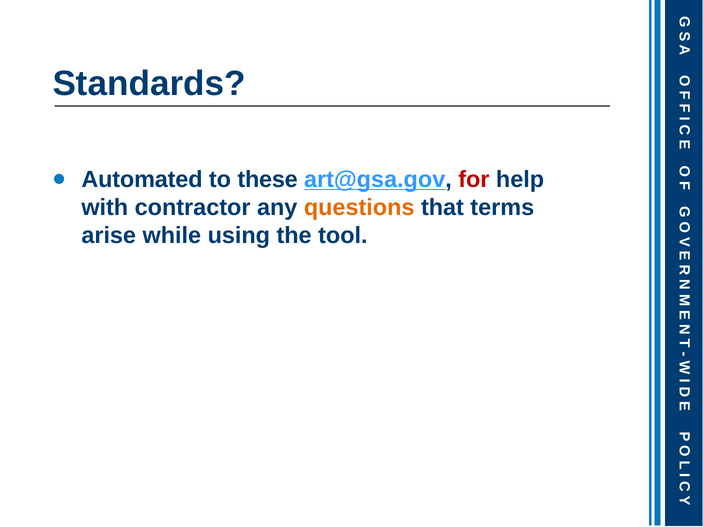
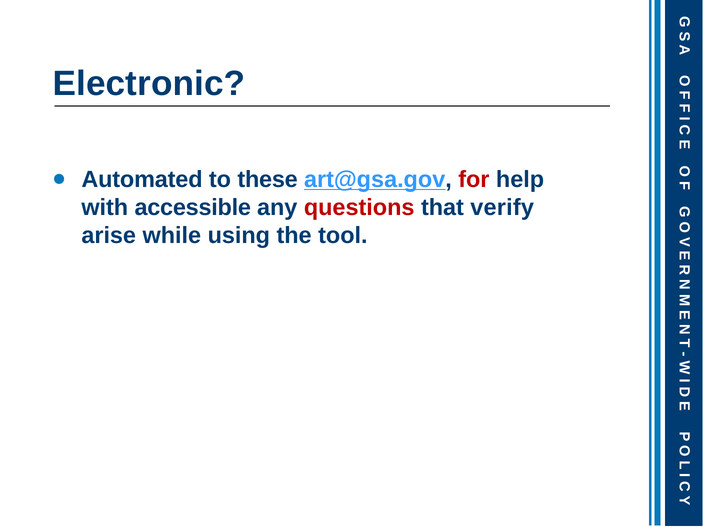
Standards: Standards -> Electronic
contractor: contractor -> accessible
questions colour: orange -> red
terms: terms -> verify
